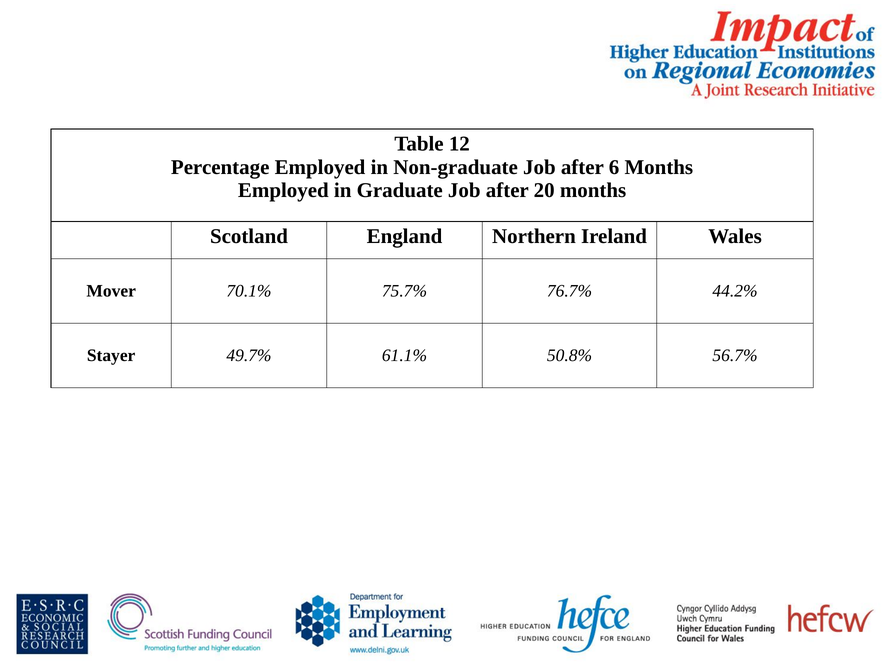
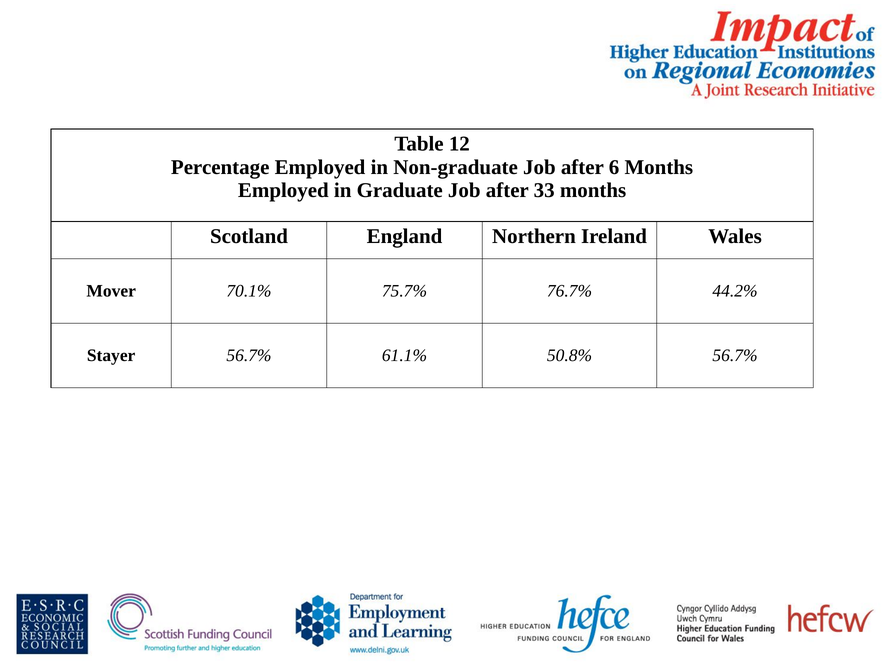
20: 20 -> 33
Stayer 49.7%: 49.7% -> 56.7%
